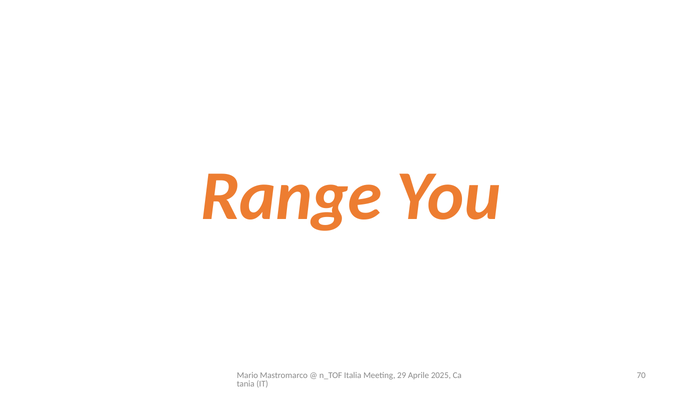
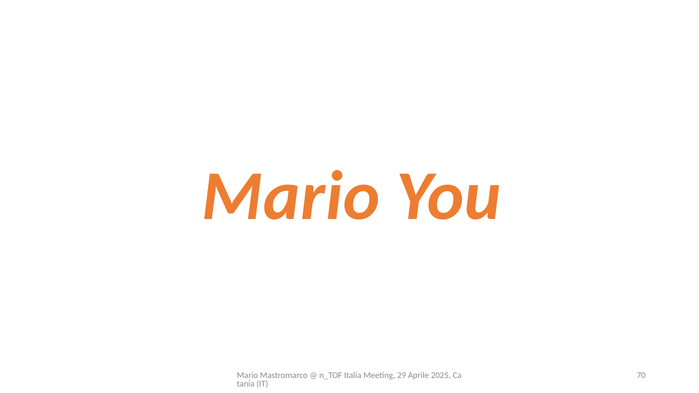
Range at (291, 196): Range -> Mario
